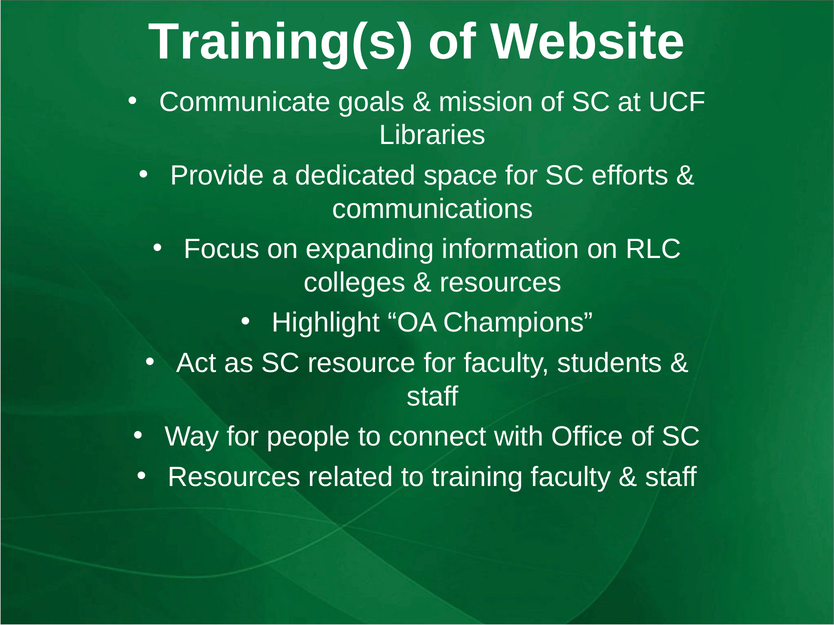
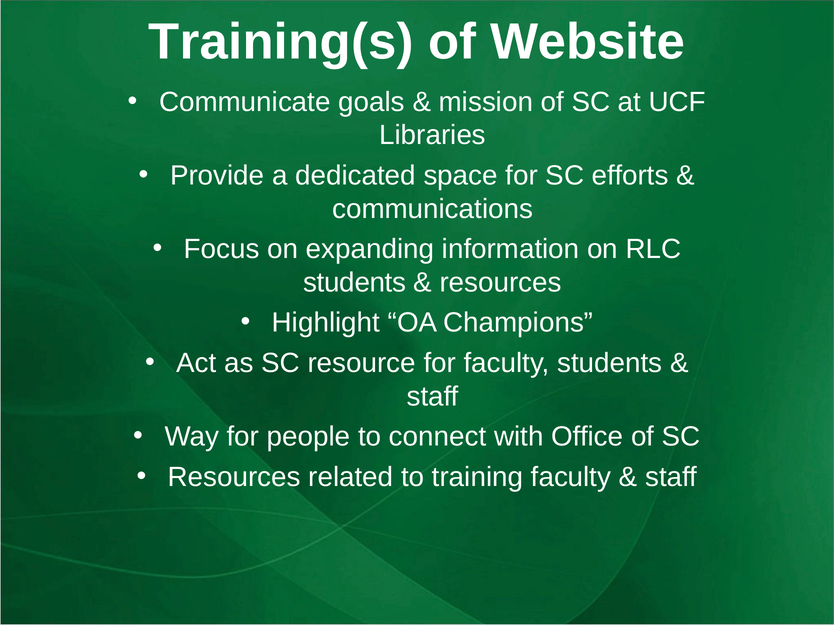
colleges at (355, 283): colleges -> students
